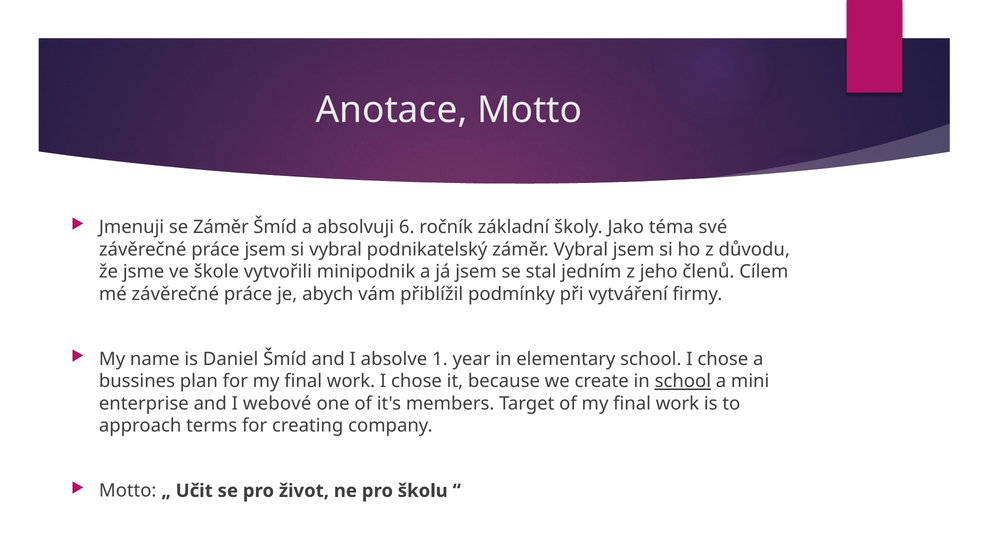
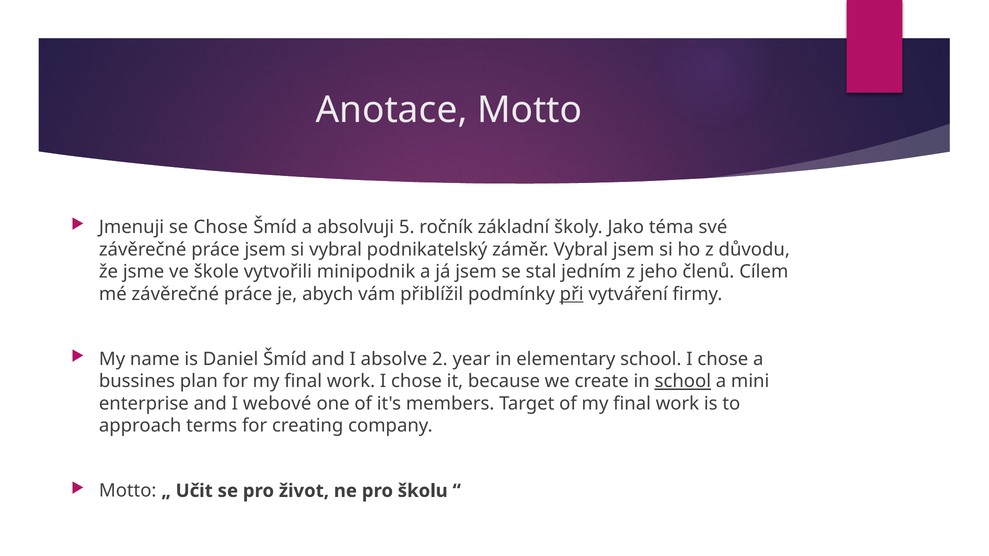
se Záměr: Záměr -> Chose
6: 6 -> 5
při underline: none -> present
1: 1 -> 2
